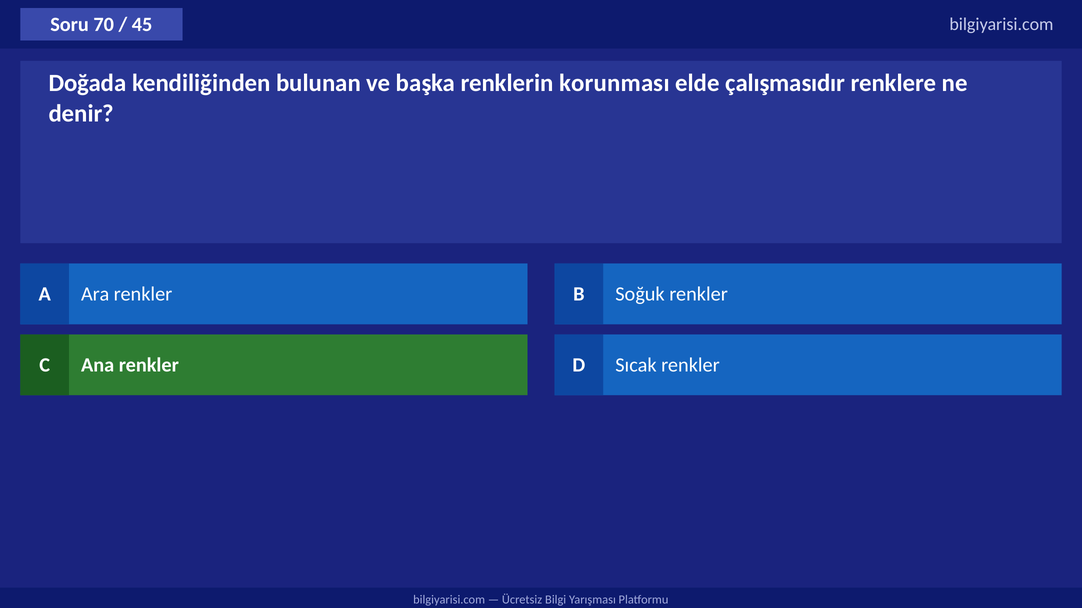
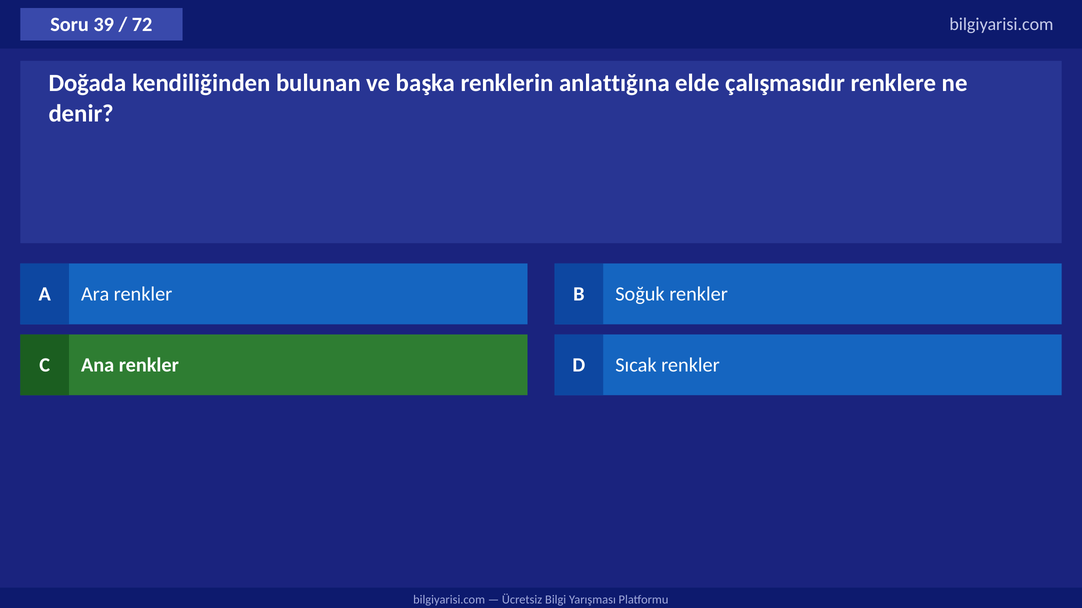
70: 70 -> 39
45: 45 -> 72
korunması: korunması -> anlattığına
